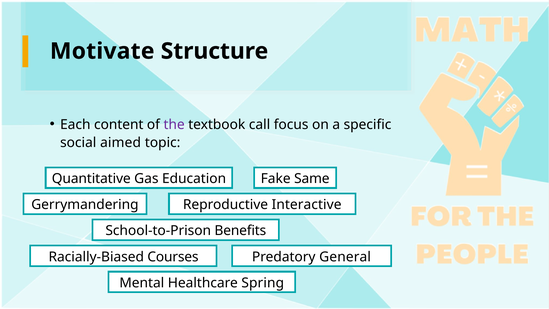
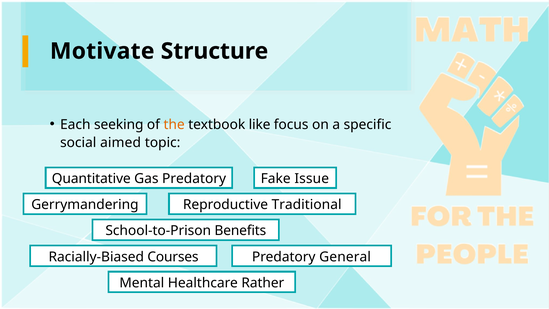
content: content -> seeking
the colour: purple -> orange
call: call -> like
Gas Education: Education -> Predatory
Same: Same -> Issue
Interactive: Interactive -> Traditional
Spring: Spring -> Rather
